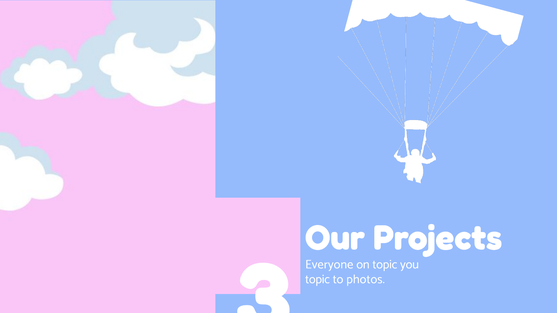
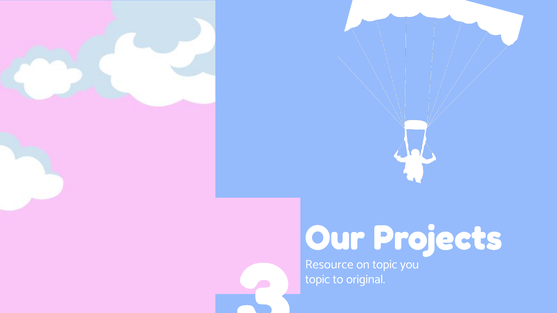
Everyone: Everyone -> Resource
photos: photos -> original
